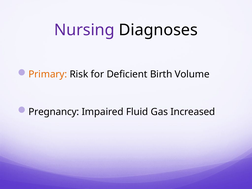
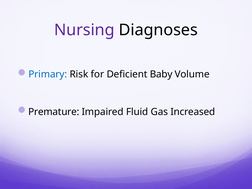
Primary colour: orange -> blue
Birth: Birth -> Baby
Pregnancy: Pregnancy -> Premature
